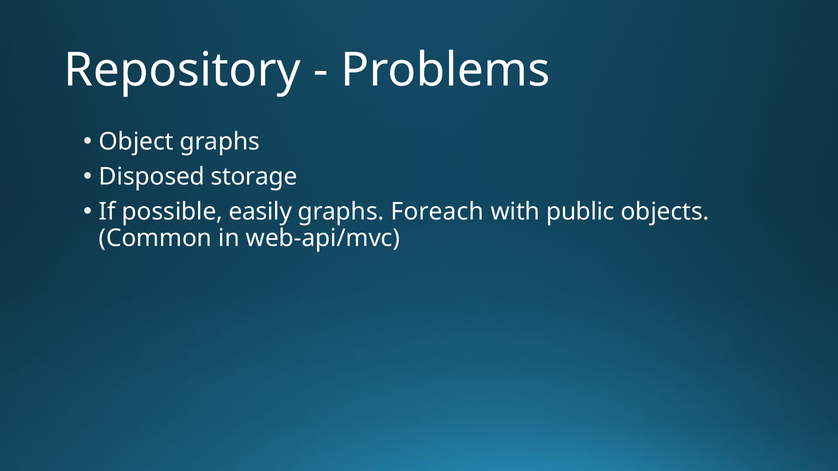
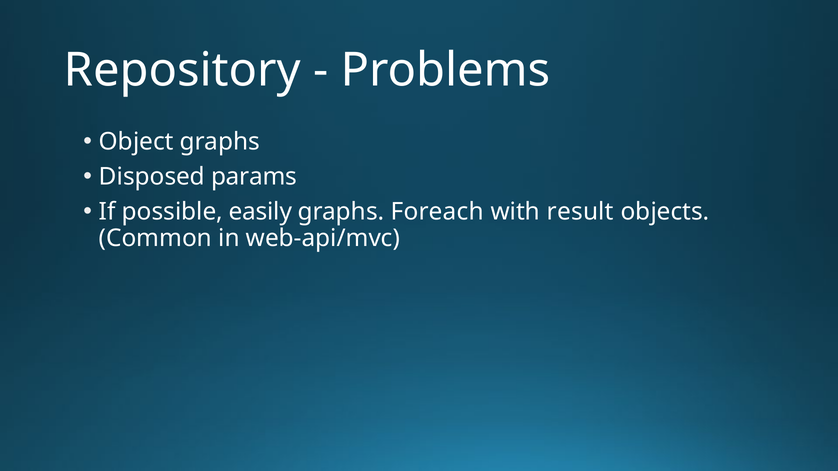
storage: storage -> params
public: public -> result
